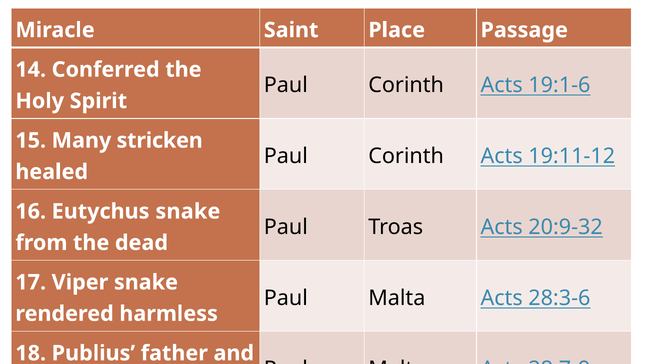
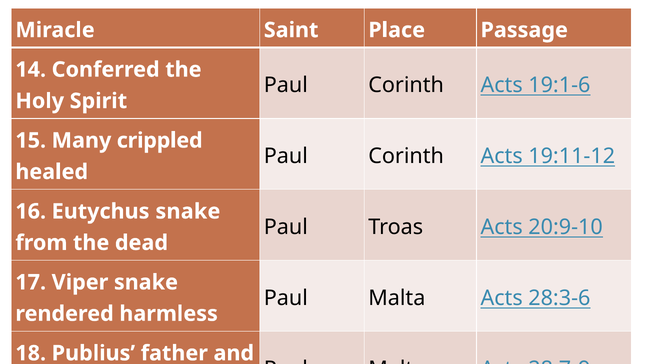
stricken: stricken -> crippled
20:9-32: 20:9-32 -> 20:9-10
